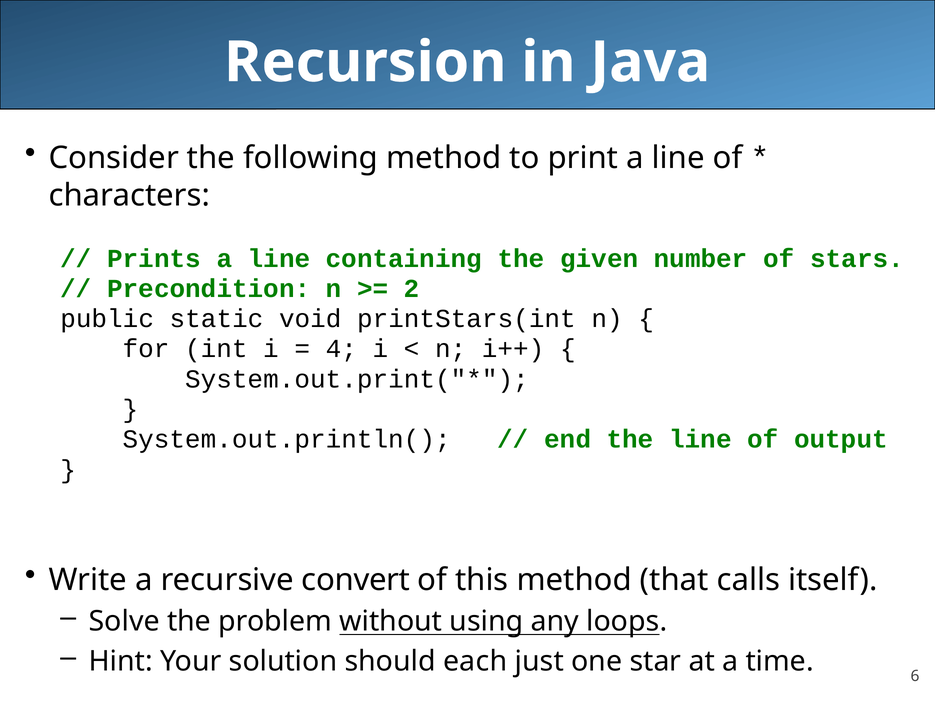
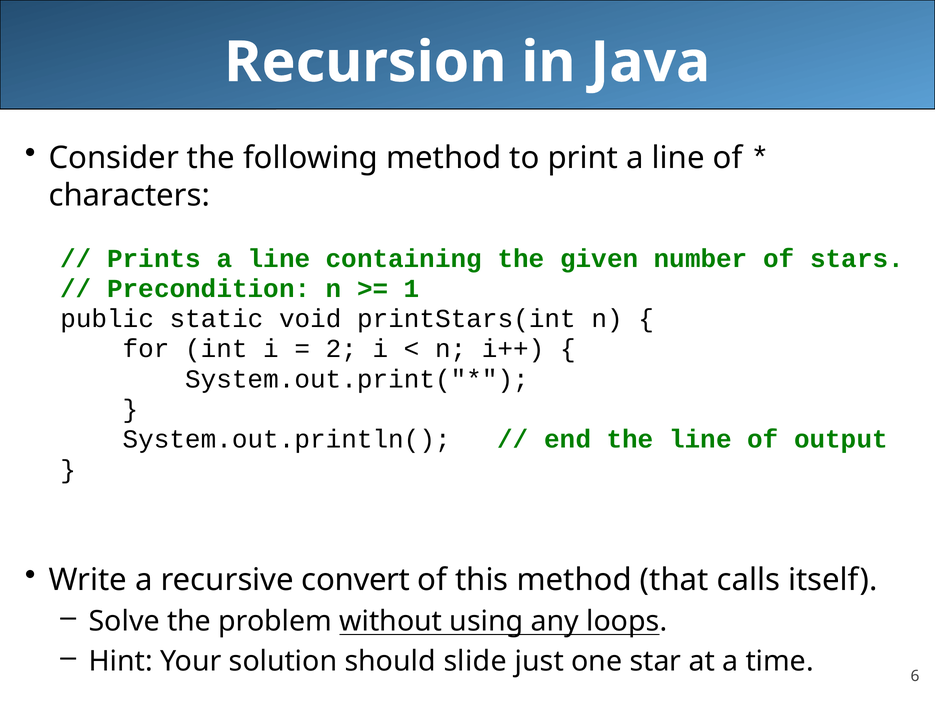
2: 2 -> 1
4: 4 -> 2
each: each -> slide
